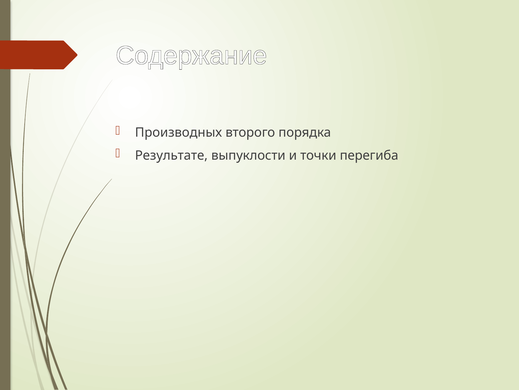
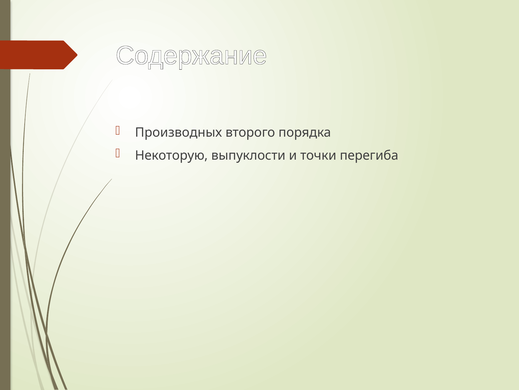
Результате: Результате -> Некоторую
